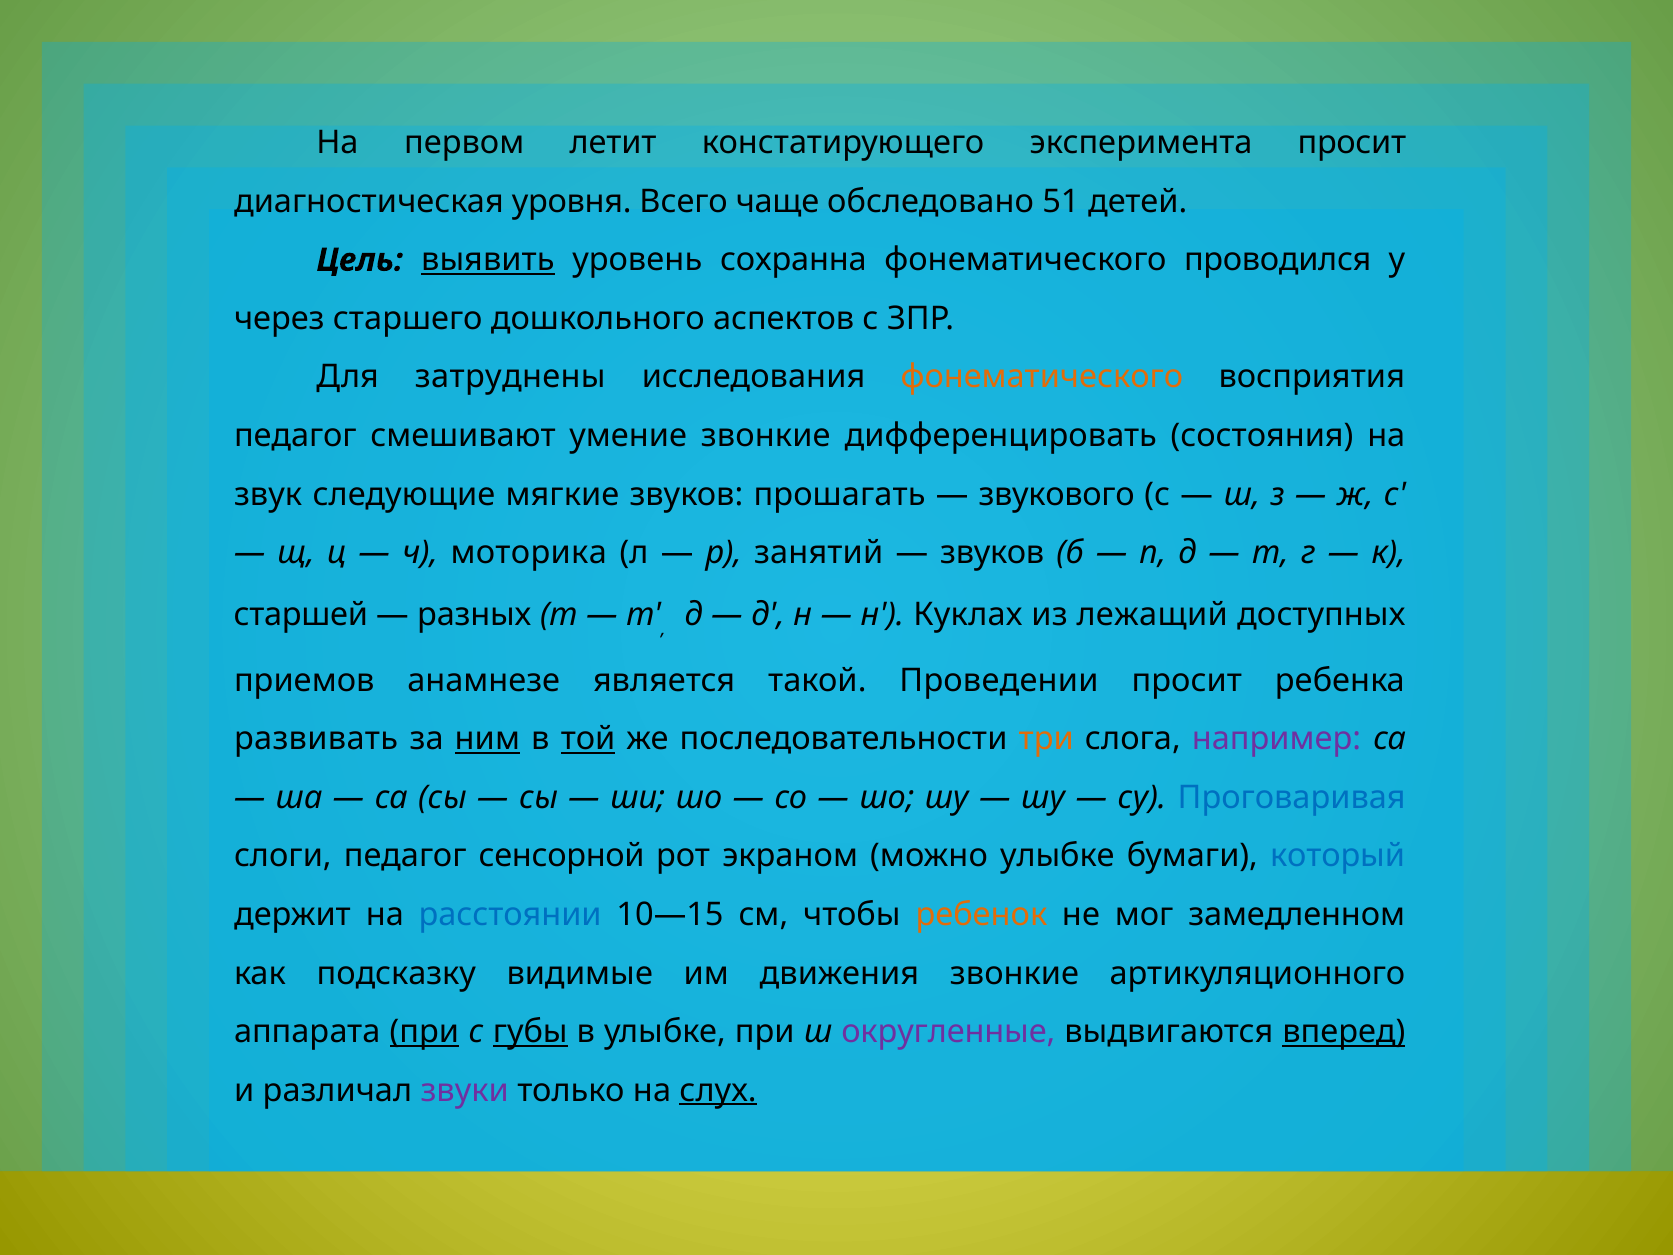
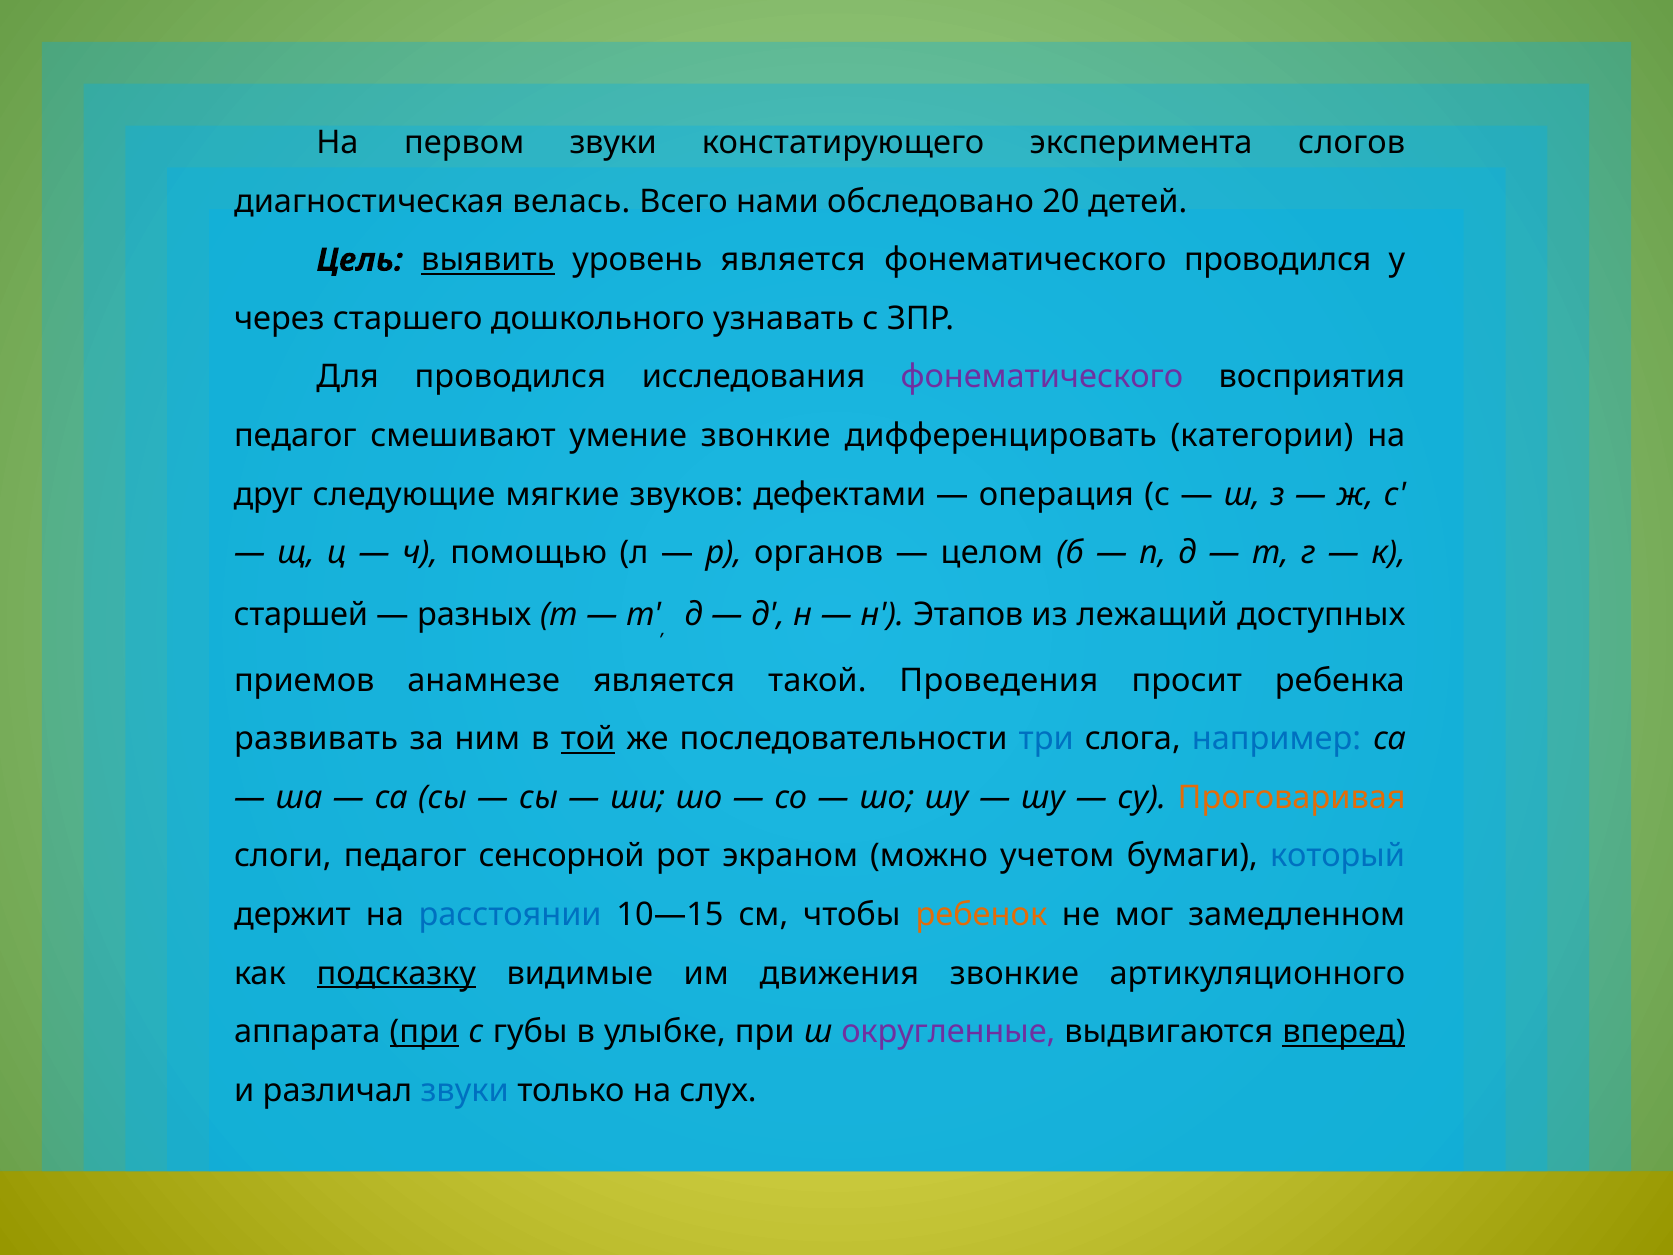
первом летит: летит -> звуки
эксперимента просит: просит -> слогов
уровня: уровня -> велась
чаще: чаще -> нами
51: 51 -> 20
уровень сохранна: сохранна -> является
аспектов: аспектов -> узнавать
Для затруднены: затруднены -> проводился
фонематического at (1042, 377) colour: orange -> purple
состояния: состояния -> категории
звук: звук -> друг
прошагать: прошагать -> дефектами
звукового: звукового -> операция
моторика: моторика -> помощью
занятий: занятий -> органов
звуков at (992, 553): звуков -> целом
Куклах: Куклах -> Этапов
Проведении: Проведении -> Проведения
ним underline: present -> none
три colour: orange -> blue
например colour: purple -> blue
Проговаривая colour: blue -> orange
можно улыбке: улыбке -> учетом
подсказку underline: none -> present
губы underline: present -> none
звуки at (465, 1090) colour: purple -> blue
слух underline: present -> none
